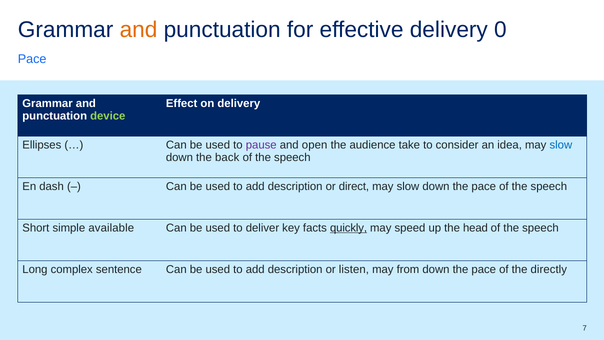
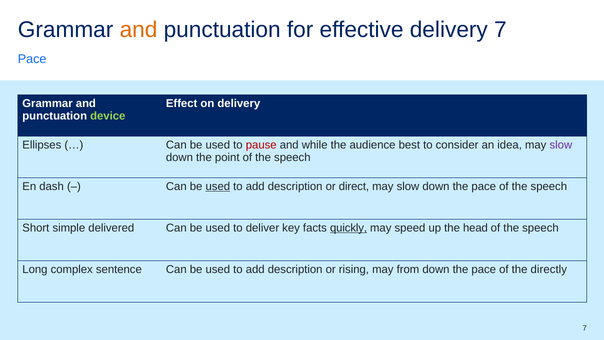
delivery 0: 0 -> 7
pause colour: purple -> red
open: open -> while
take: take -> best
slow at (561, 145) colour: blue -> purple
back: back -> point
used at (218, 186) underline: none -> present
available: available -> delivered
listen: listen -> rising
